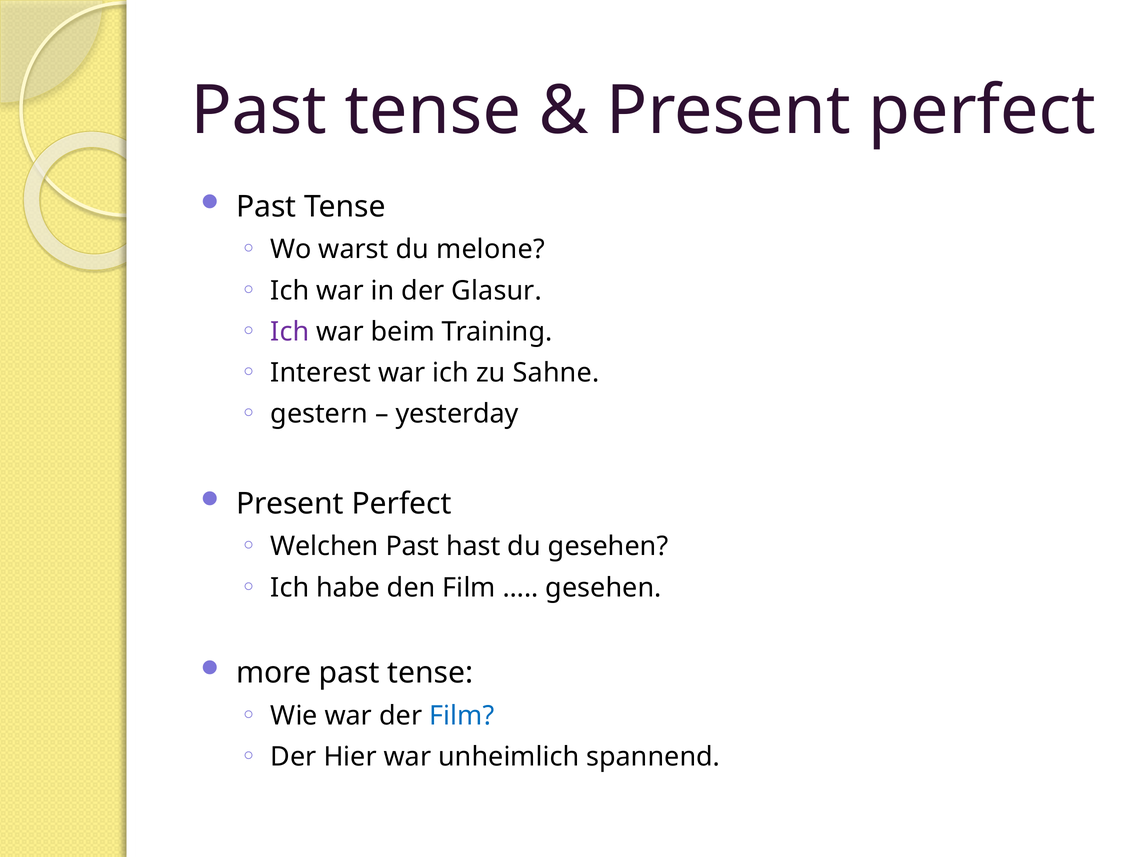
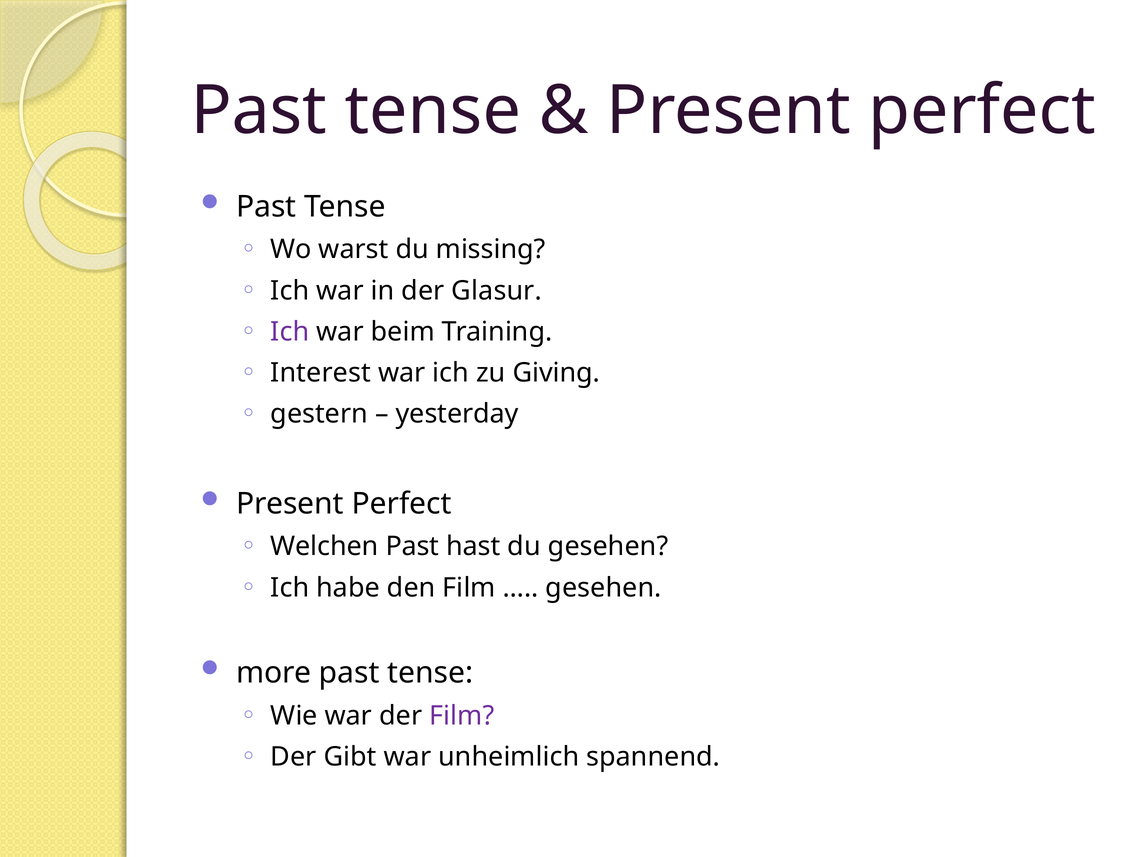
melone: melone -> missing
Sahne: Sahne -> Giving
Film at (462, 715) colour: blue -> purple
Hier: Hier -> Gibt
